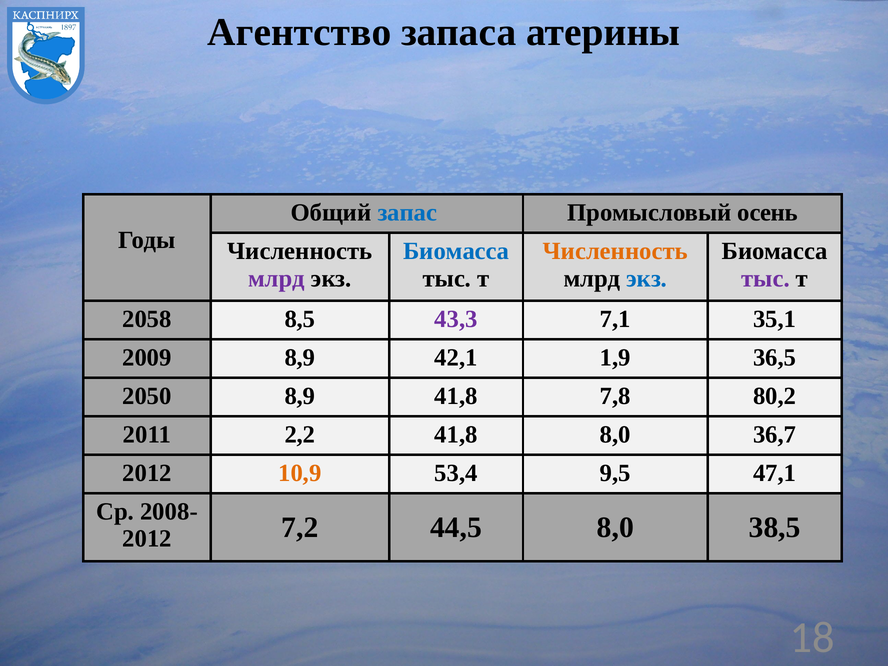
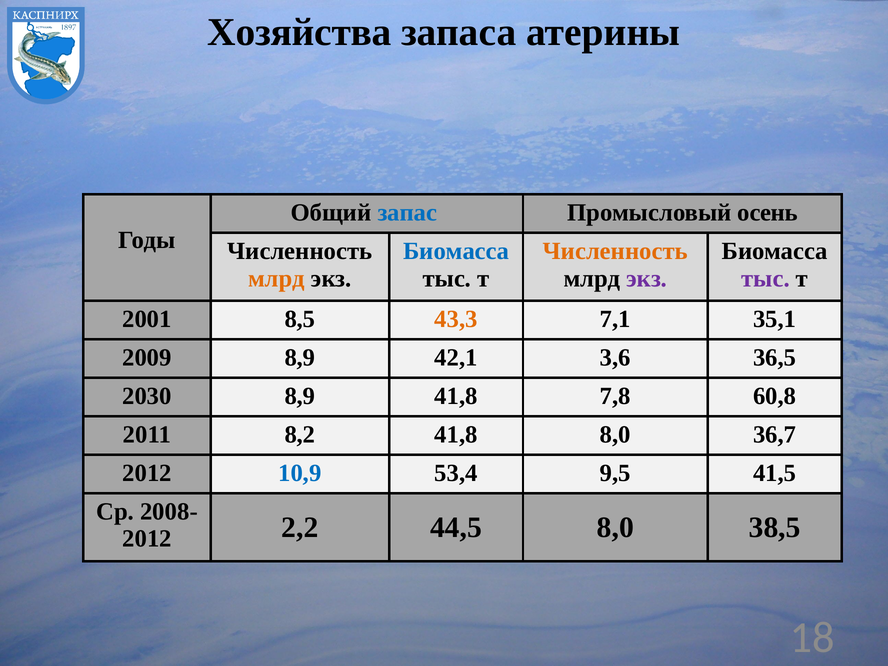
Агентство: Агентство -> Хозяйства
млрд at (277, 278) colour: purple -> orange
экз at (647, 278) colour: blue -> purple
2058: 2058 -> 2001
43,3 colour: purple -> orange
1,9: 1,9 -> 3,6
2050: 2050 -> 2030
80,2: 80,2 -> 60,8
2,2: 2,2 -> 8,2
10,9 colour: orange -> blue
47,1: 47,1 -> 41,5
7,2: 7,2 -> 2,2
